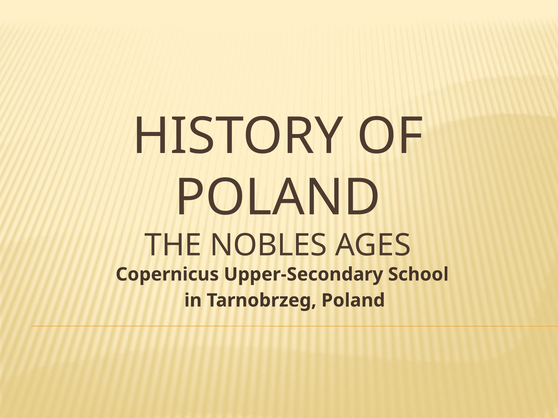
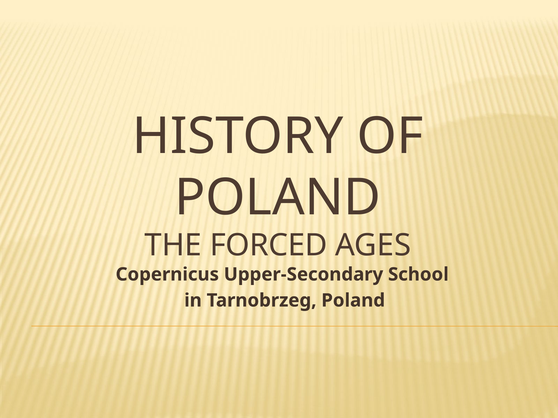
NOBLES: NOBLES -> FORCED
